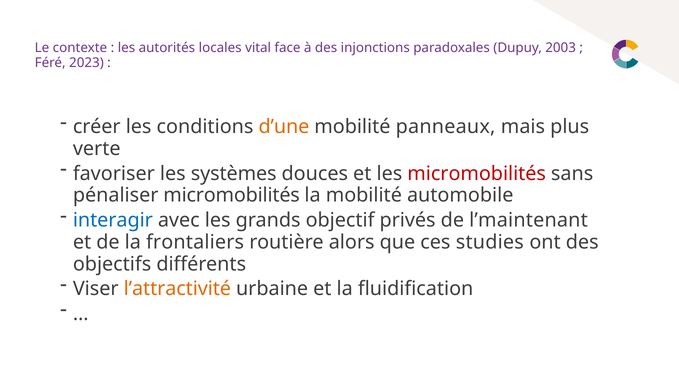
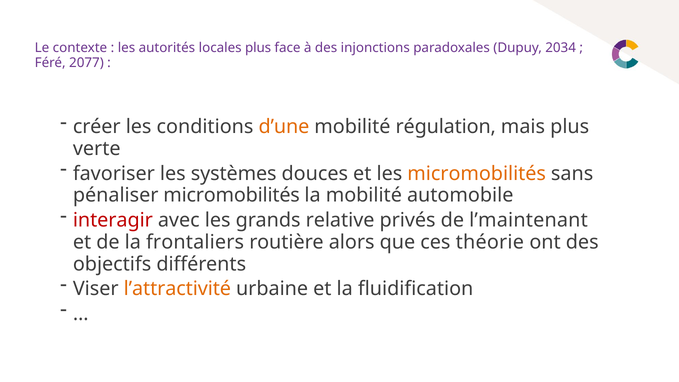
locales vital: vital -> plus
2003: 2003 -> 2034
2023: 2023 -> 2077
panneaux: panneaux -> régulation
micromobilités at (477, 174) colour: red -> orange
interagir colour: blue -> red
objectif: objectif -> relative
studies: studies -> théorie
